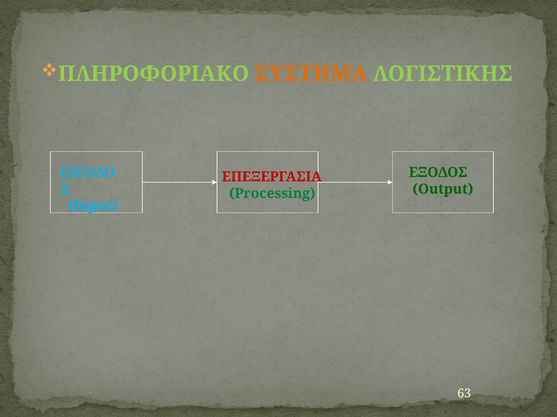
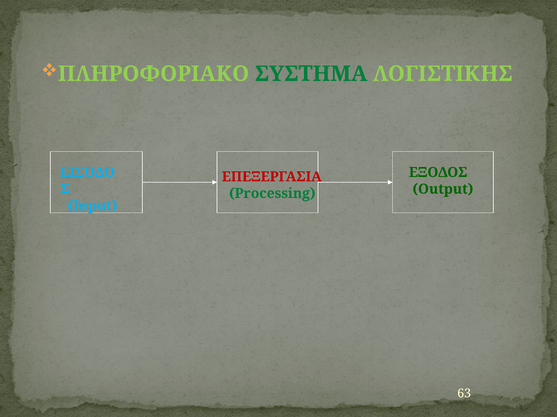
ΣΥΣΤΗΜΑ colour: orange -> green
